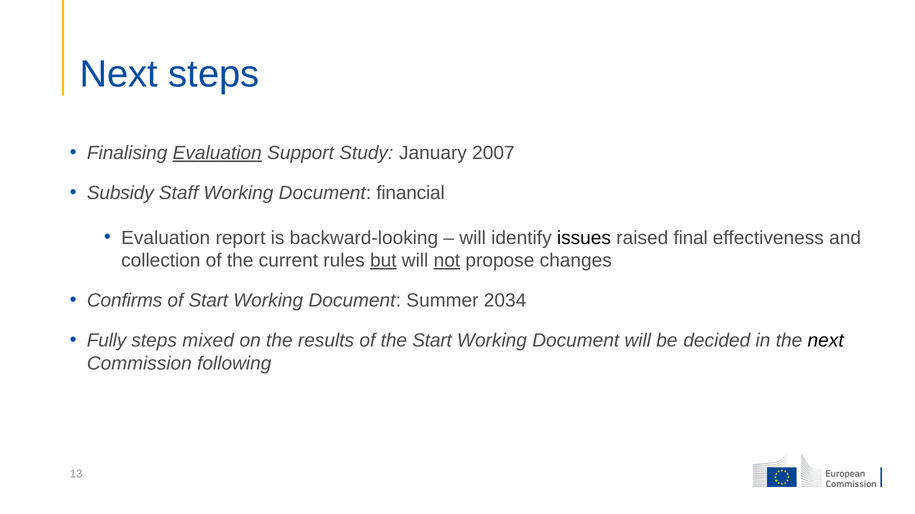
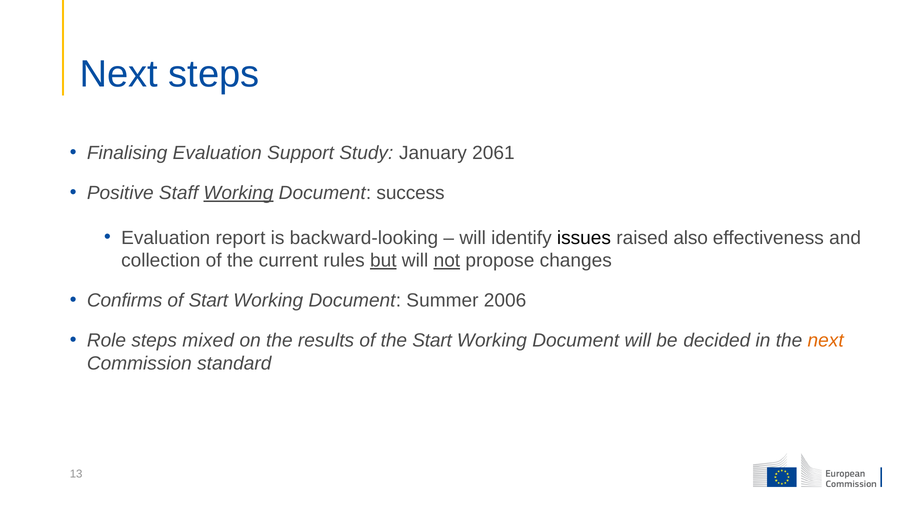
Evaluation at (217, 153) underline: present -> none
2007: 2007 -> 2061
Subsidy: Subsidy -> Positive
Working at (238, 193) underline: none -> present
financial: financial -> success
final: final -> also
2034: 2034 -> 2006
Fully: Fully -> Role
next at (826, 341) colour: black -> orange
following: following -> standard
